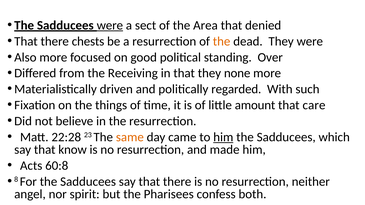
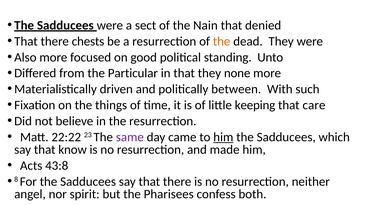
were at (110, 25) underline: present -> none
Area: Area -> Nain
Over: Over -> Unto
Receiving: Receiving -> Particular
regarded: regarded -> between
amount: amount -> keeping
22:28: 22:28 -> 22:22
same colour: orange -> purple
60:8: 60:8 -> 43:8
